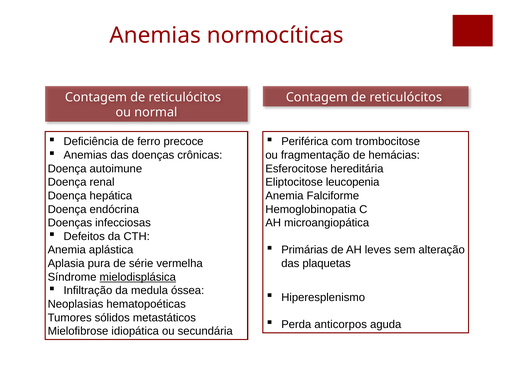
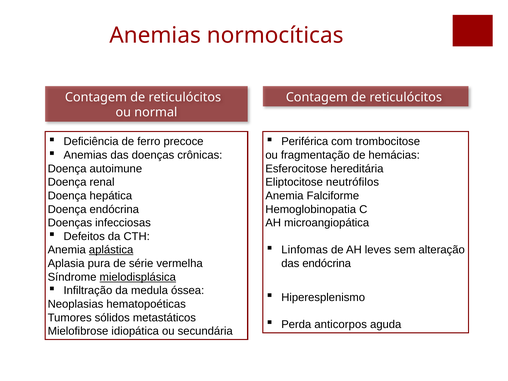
leucopenia: leucopenia -> neutrófilos
Primárias: Primárias -> Linfomas
aplástica underline: none -> present
das plaquetas: plaquetas -> endócrina
